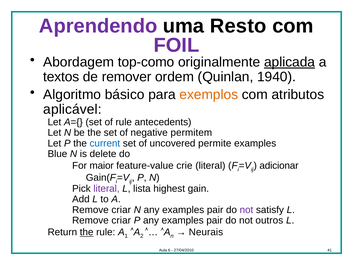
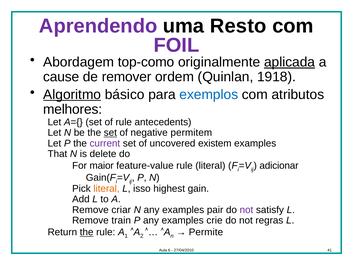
textos: textos -> cause
1940: 1940 -> 1918
Algoritmo underline: none -> present
exemplos colour: orange -> blue
aplicável: aplicável -> melhores
set at (110, 133) underline: none -> present
current colour: blue -> purple
permite: permite -> existem
Blue: Blue -> That
feature-value crie: crie -> rule
literal at (106, 188) colour: purple -> orange
lista: lista -> isso
criar at (121, 220): criar -> train
P any examples pair: pair -> crie
outros: outros -> regras
Neurais: Neurais -> Permite
